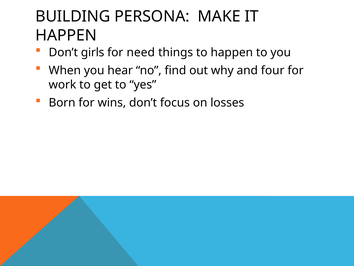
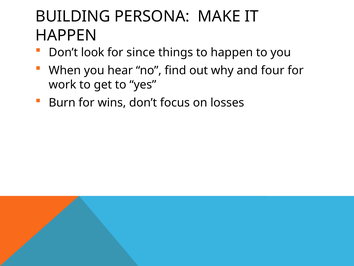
girls: girls -> look
need: need -> since
Born: Born -> Burn
